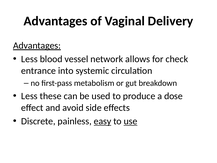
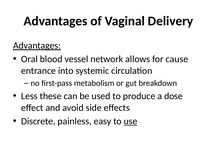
Less at (29, 59): Less -> Oral
check: check -> cause
easy underline: present -> none
